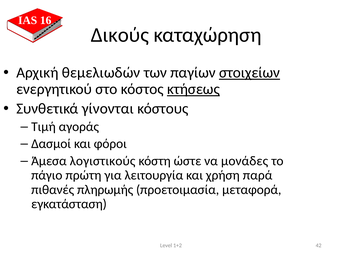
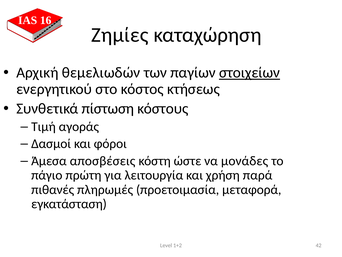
Δικούς: Δικούς -> Ζημίες
κτήσεως underline: present -> none
γίνονται: γίνονται -> πίστωση
λογιστικούς: λογιστικούς -> αποσβέσεις
πληρωμής: πληρωμής -> πληρωμές
